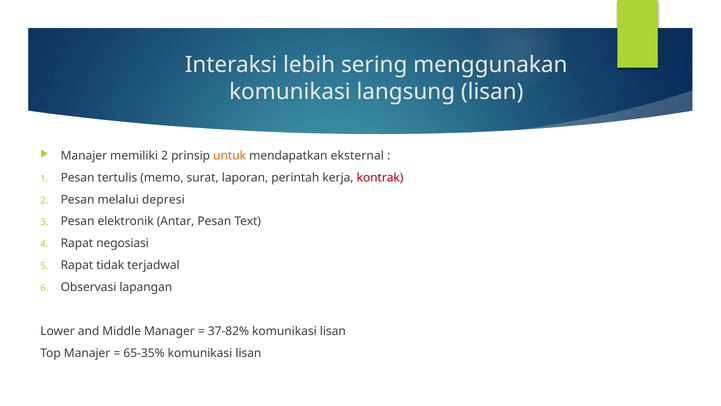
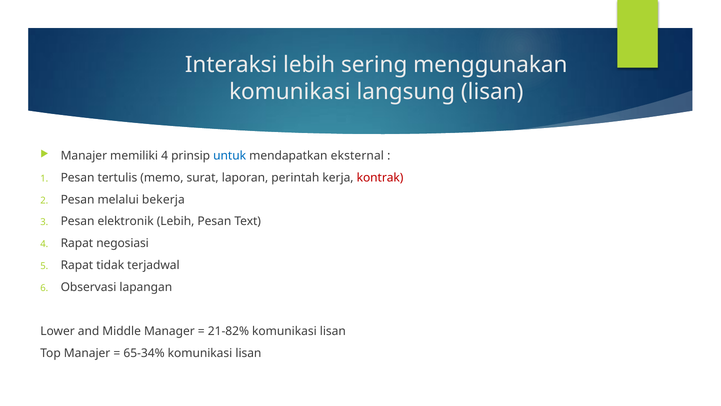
memiliki 2: 2 -> 4
untuk colour: orange -> blue
depresi: depresi -> bekerja
elektronik Antar: Antar -> Lebih
37-82%: 37-82% -> 21-82%
65-35%: 65-35% -> 65-34%
